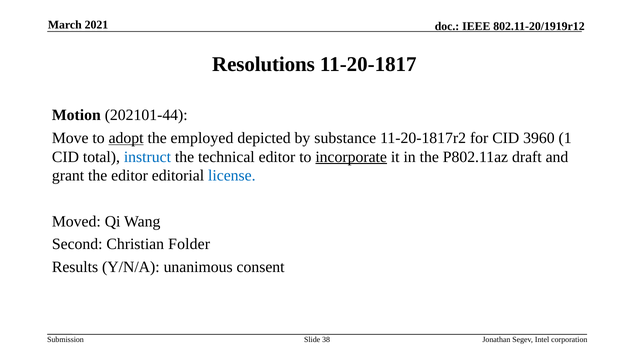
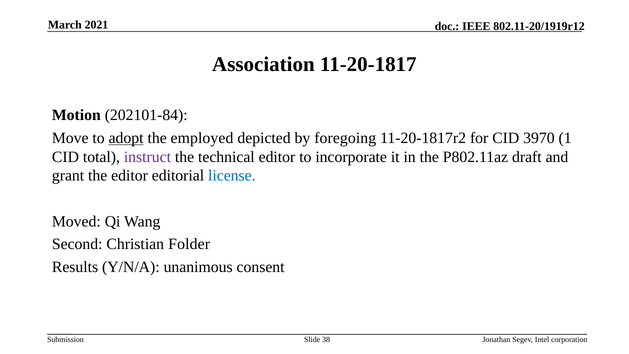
Resolutions: Resolutions -> Association
202101-44: 202101-44 -> 202101-84
substance: substance -> foregoing
3960: 3960 -> 3970
instruct colour: blue -> purple
incorporate underline: present -> none
